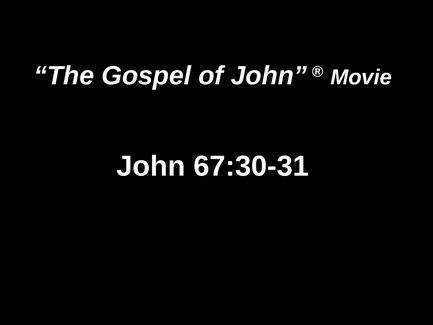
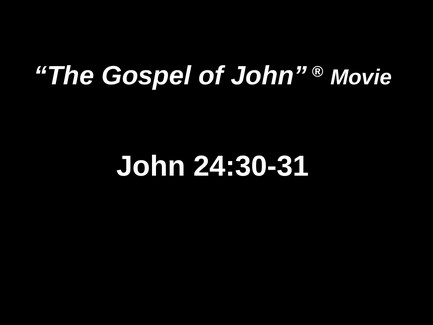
67:30-31: 67:30-31 -> 24:30-31
